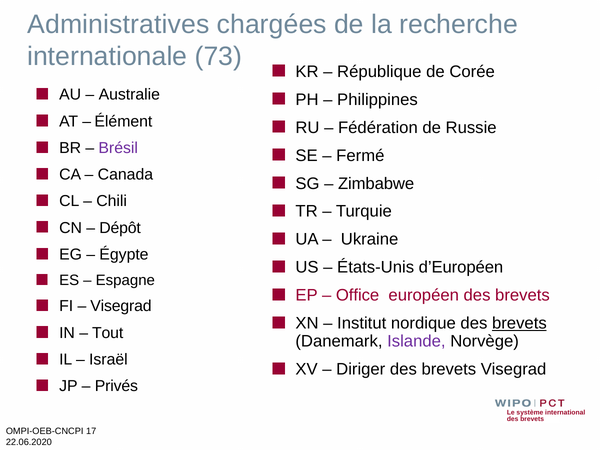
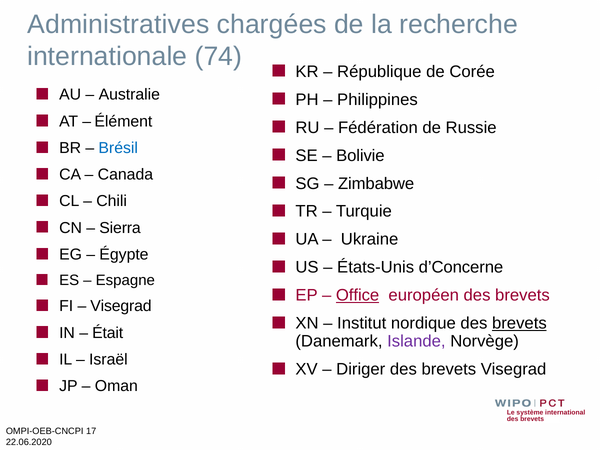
73: 73 -> 74
Brésil colour: purple -> blue
Fermé: Fermé -> Bolivie
Dépôt: Dépôt -> Sierra
d’Européen: d’Européen -> d’Concerne
Office underline: none -> present
Tout: Tout -> Était
Privés: Privés -> Oman
